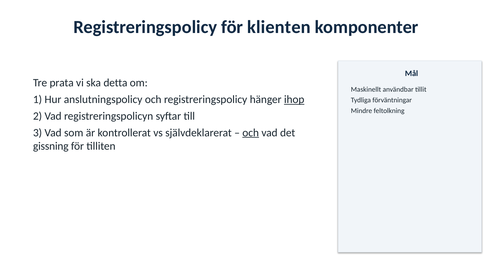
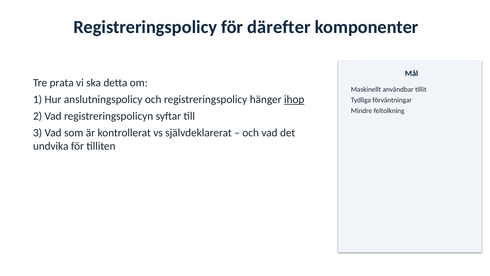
klienten: klienten -> därefter
och at (251, 132) underline: present -> none
gissning: gissning -> undvika
